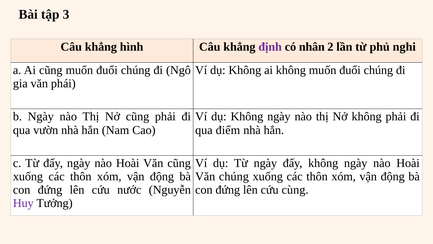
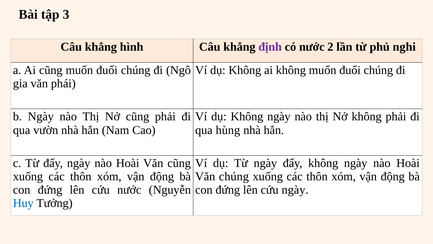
có nhân: nhân -> nước
điểm: điểm -> hùng
cứu cùng: cùng -> ngày
Huy colour: purple -> blue
